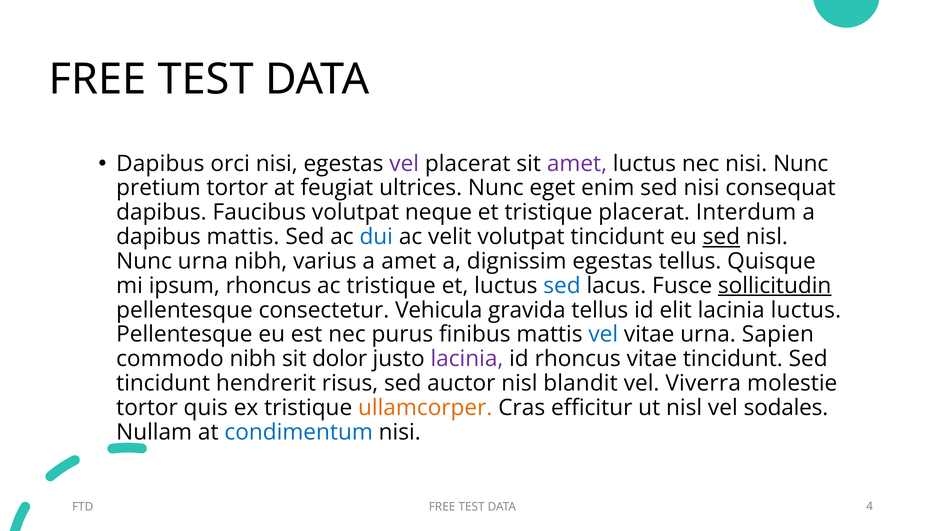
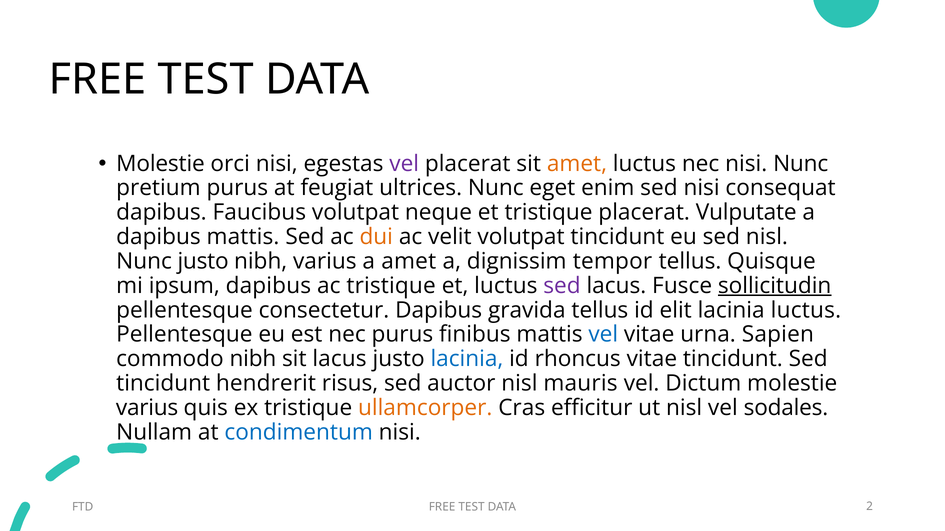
Dapibus at (160, 164): Dapibus -> Molestie
amet at (577, 164) colour: purple -> orange
pretium tortor: tortor -> purus
Interdum: Interdum -> Vulputate
dui colour: blue -> orange
sed at (721, 237) underline: present -> none
Nunc urna: urna -> justo
dignissim egestas: egestas -> tempor
ipsum rhoncus: rhoncus -> dapibus
sed at (562, 286) colour: blue -> purple
consectetur Vehicula: Vehicula -> Dapibus
sit dolor: dolor -> lacus
lacinia at (467, 359) colour: purple -> blue
blandit: blandit -> mauris
Viverra: Viverra -> Dictum
tortor at (147, 408): tortor -> varius
4: 4 -> 2
